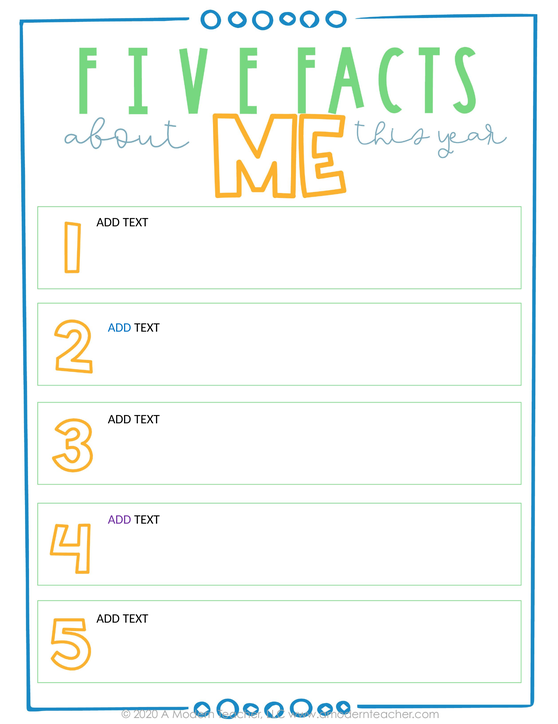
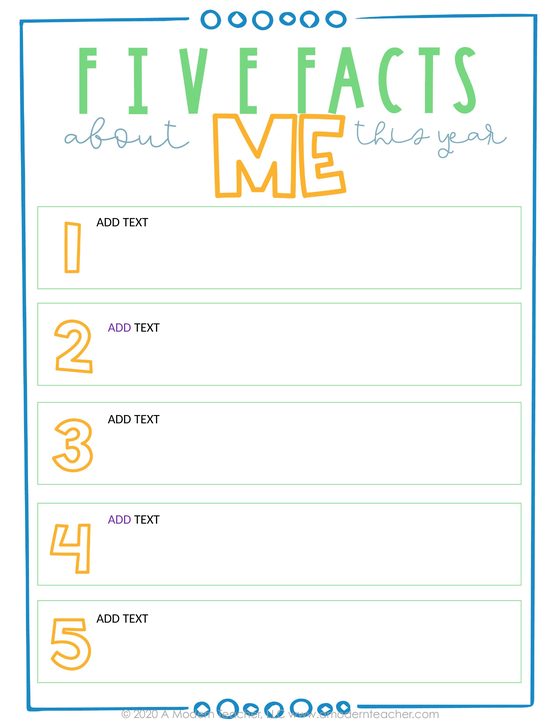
ADD at (120, 328) colour: blue -> purple
